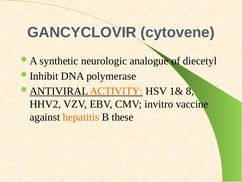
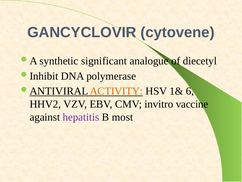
neurologic: neurologic -> significant
8: 8 -> 6
hepatitis colour: orange -> purple
these: these -> most
